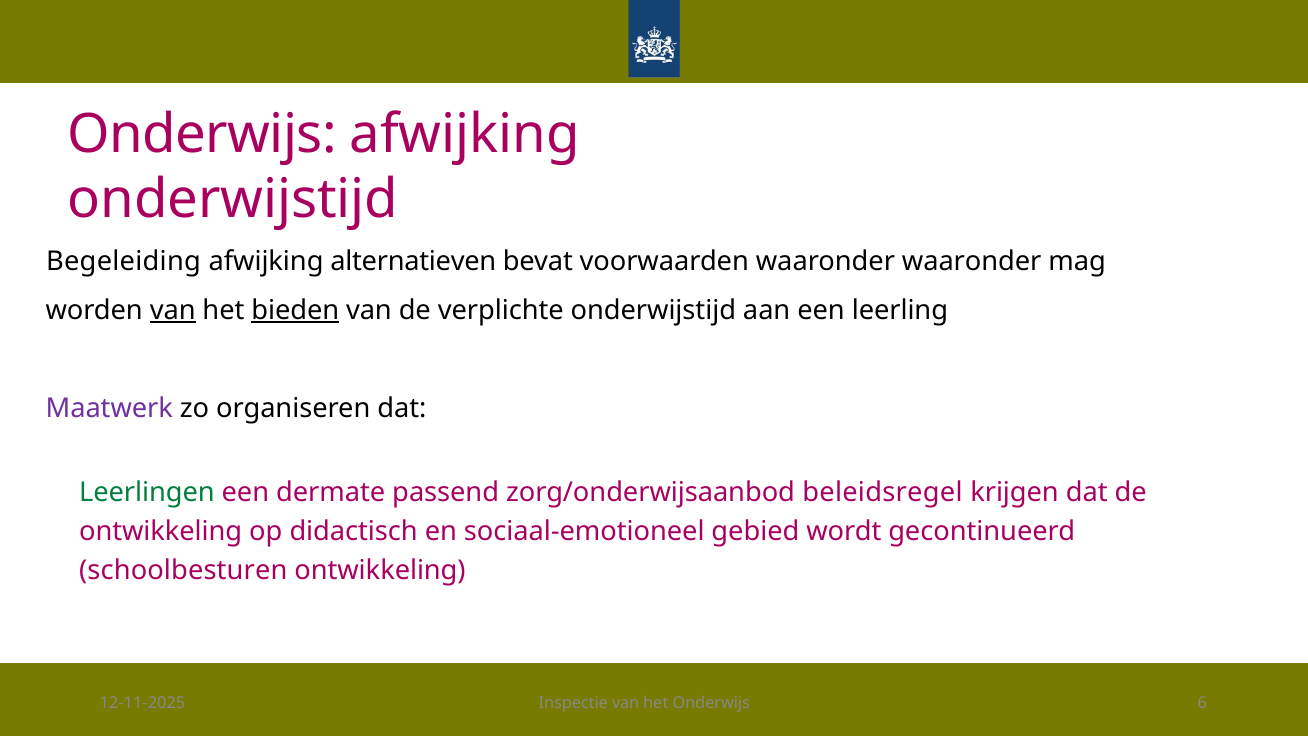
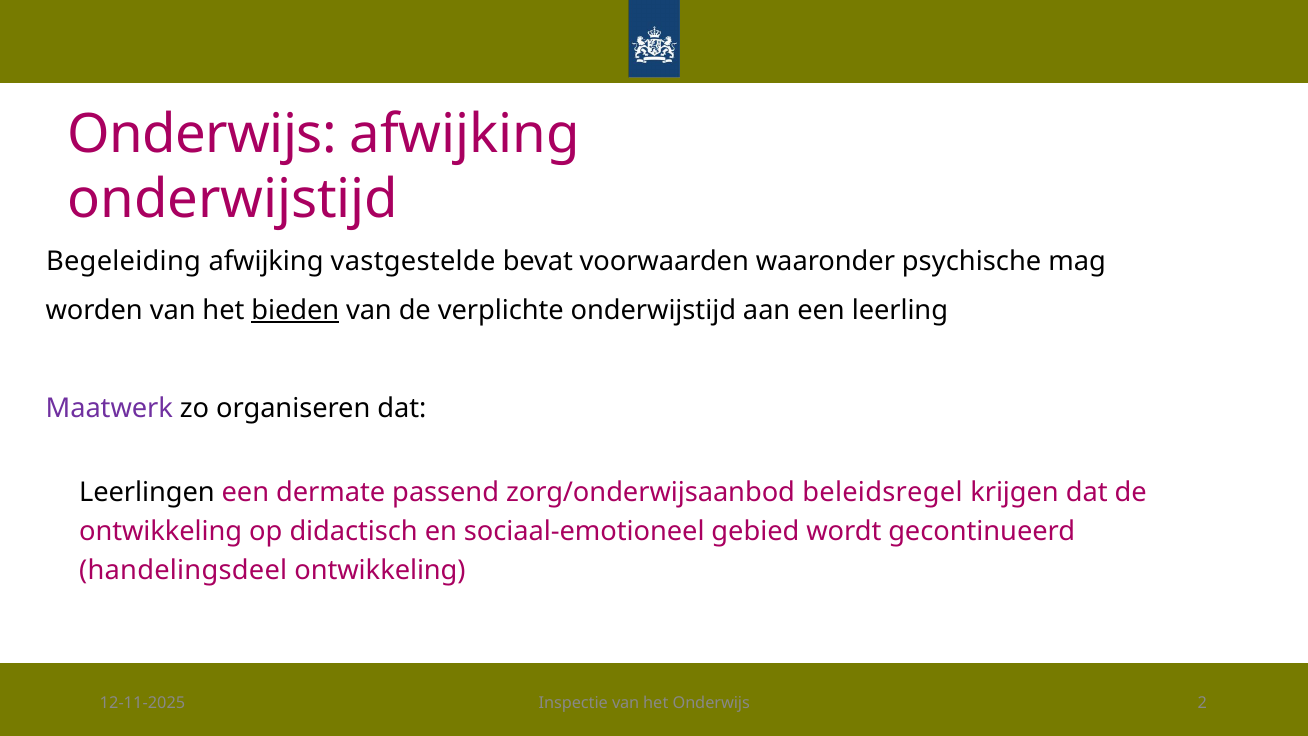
alternatieven: alternatieven -> vastgestelde
waaronder waaronder: waaronder -> psychische
van at (173, 310) underline: present -> none
Leerlingen colour: green -> black
schoolbesturen: schoolbesturen -> handelingsdeel
6: 6 -> 2
